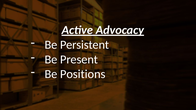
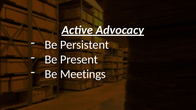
Positions: Positions -> Meetings
